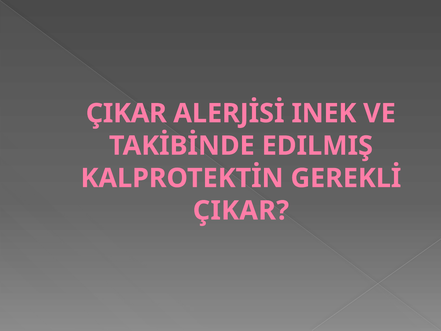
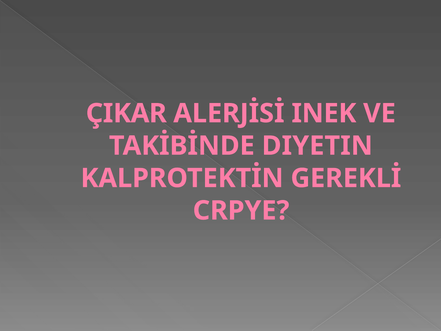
EDILMIŞ: EDILMIŞ -> DIYETIN
ÇIKAR at (241, 210): ÇIKAR -> CRPYE
